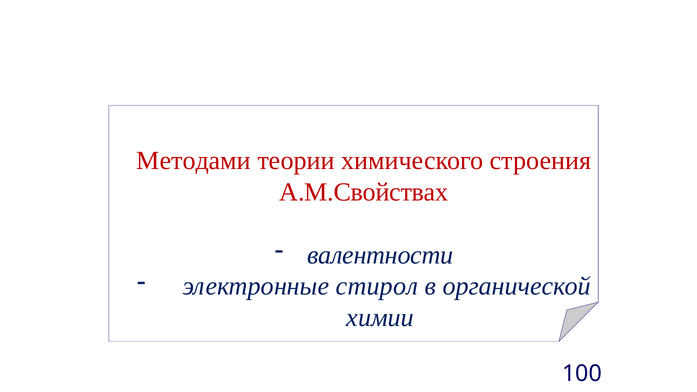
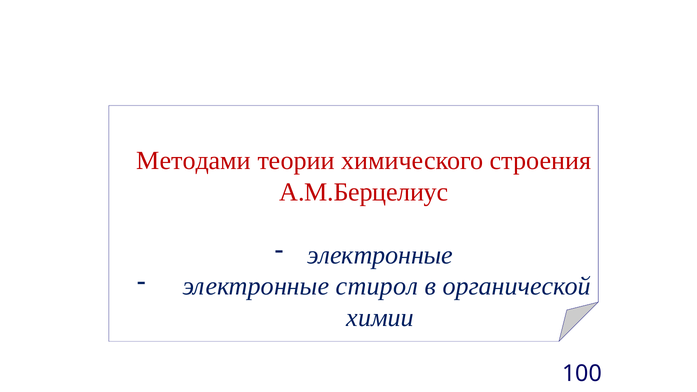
А.М.Свойствах: А.М.Свойствах -> А.М.Берцелиус
валентности at (380, 255): валентности -> электронные
